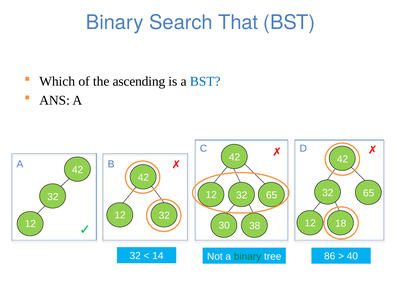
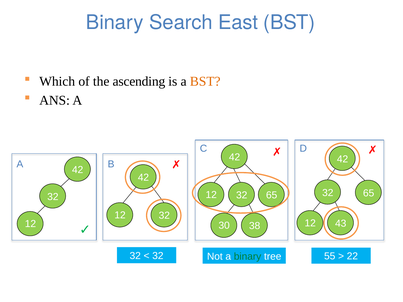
That: That -> East
BST at (205, 82) colour: blue -> orange
18: 18 -> 43
14 at (158, 256): 14 -> 32
86: 86 -> 55
40: 40 -> 22
